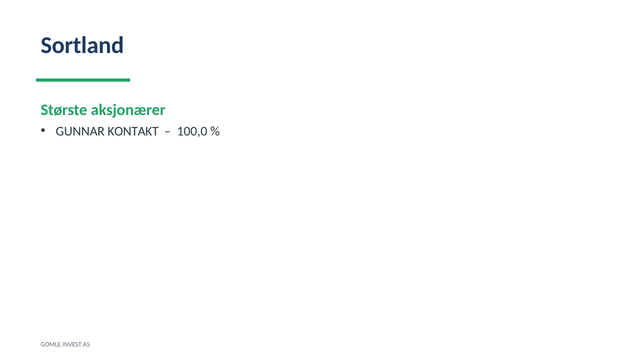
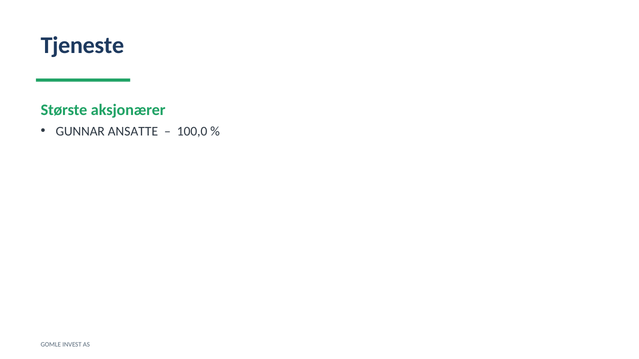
Sortland: Sortland -> Tjeneste
KONTAKT: KONTAKT -> ANSATTE
